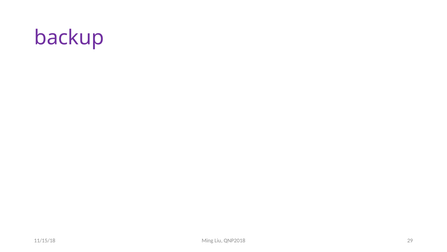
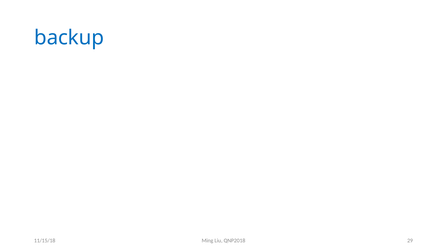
backup colour: purple -> blue
